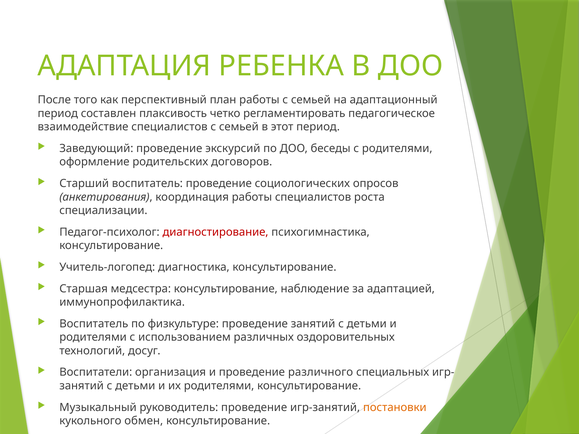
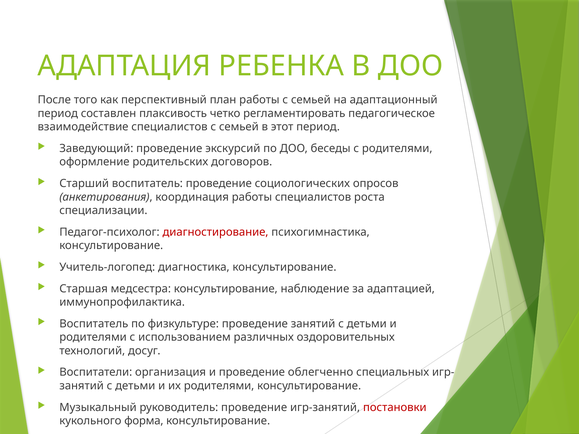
различного: различного -> облегченно
постановки colour: orange -> red
обмен: обмен -> форма
